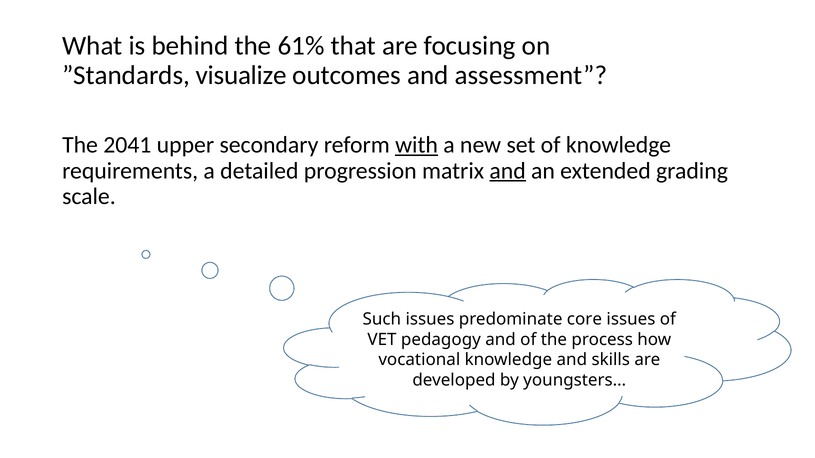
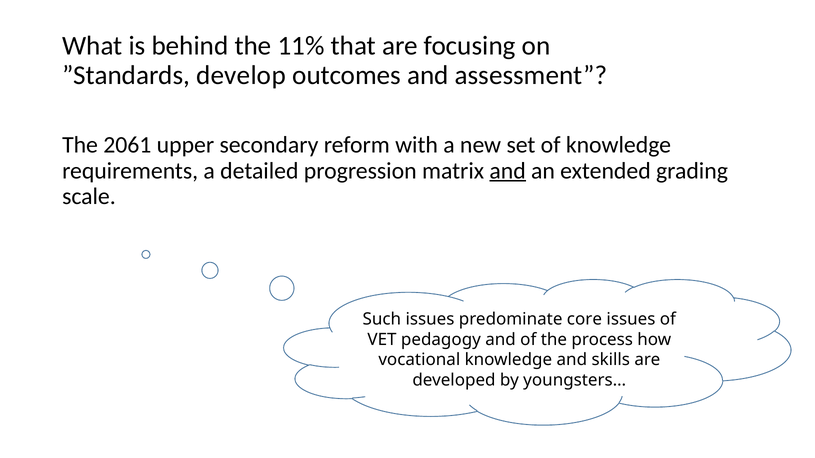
61%: 61% -> 11%
visualize: visualize -> develop
2041: 2041 -> 2061
with underline: present -> none
